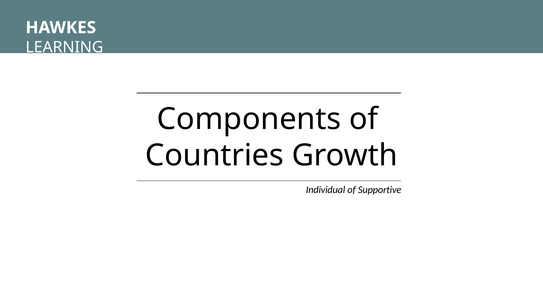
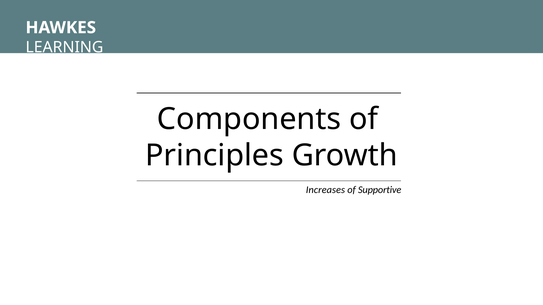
Countries: Countries -> Principles
Individual: Individual -> Increases
